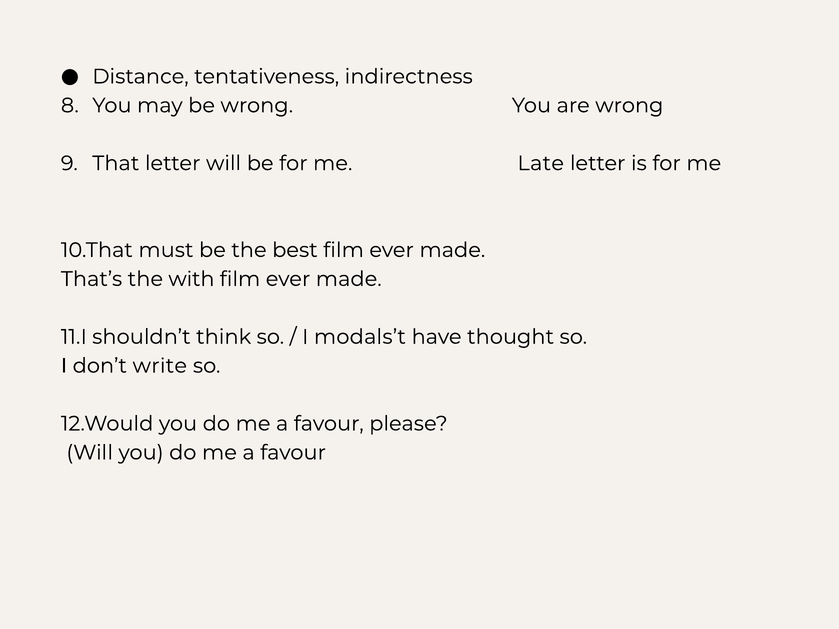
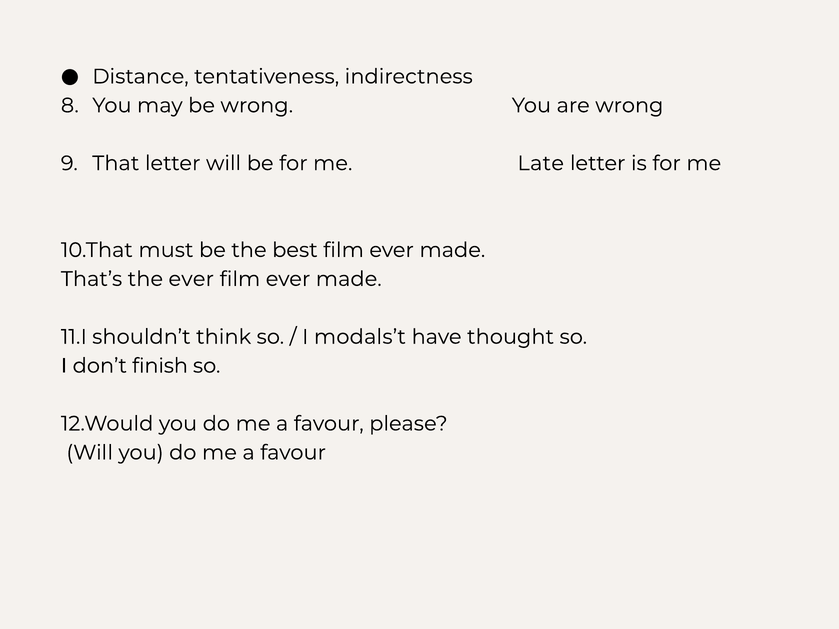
the with: with -> ever
write: write -> finish
